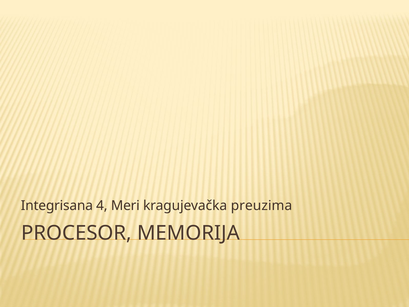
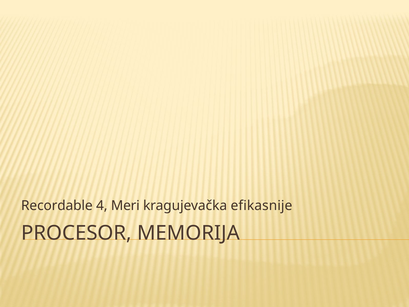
Integrisana: Integrisana -> Recordable
preuzima: preuzima -> efikasnije
